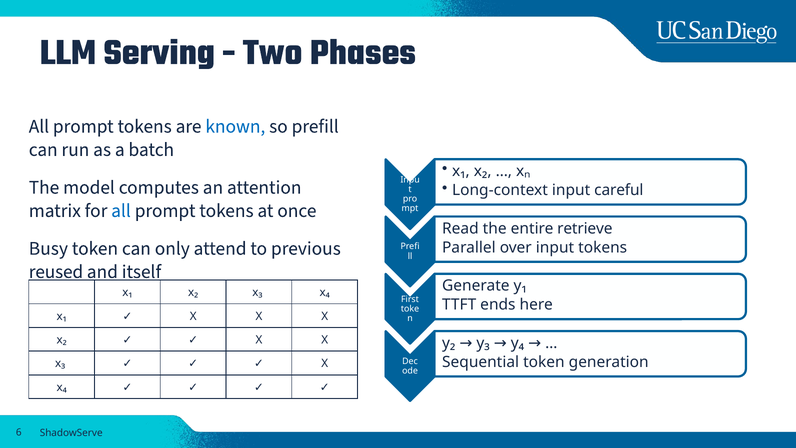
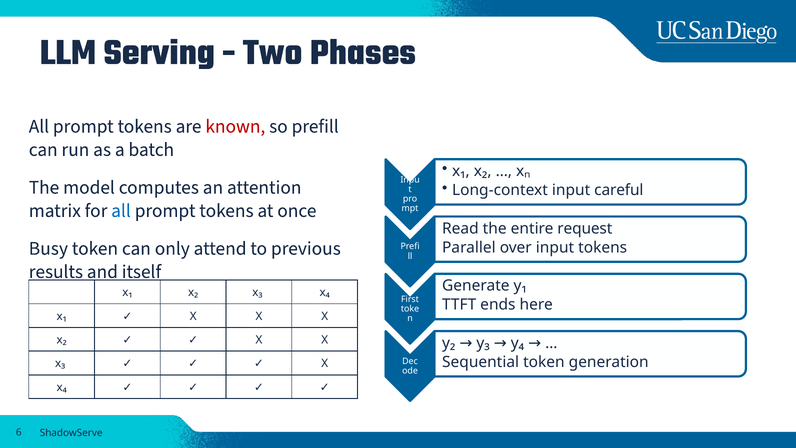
known colour: blue -> red
retrieve: retrieve -> request
reused: reused -> results
